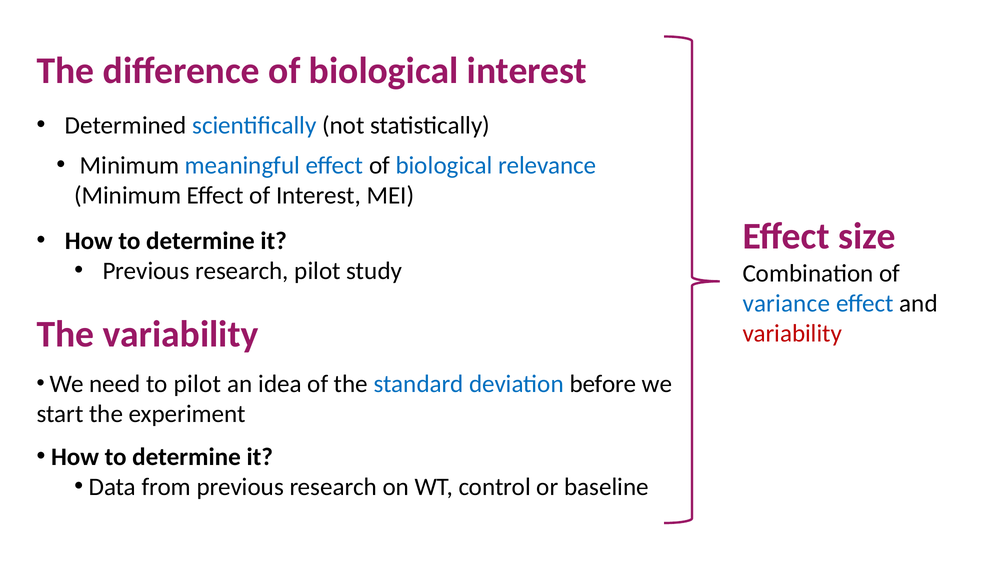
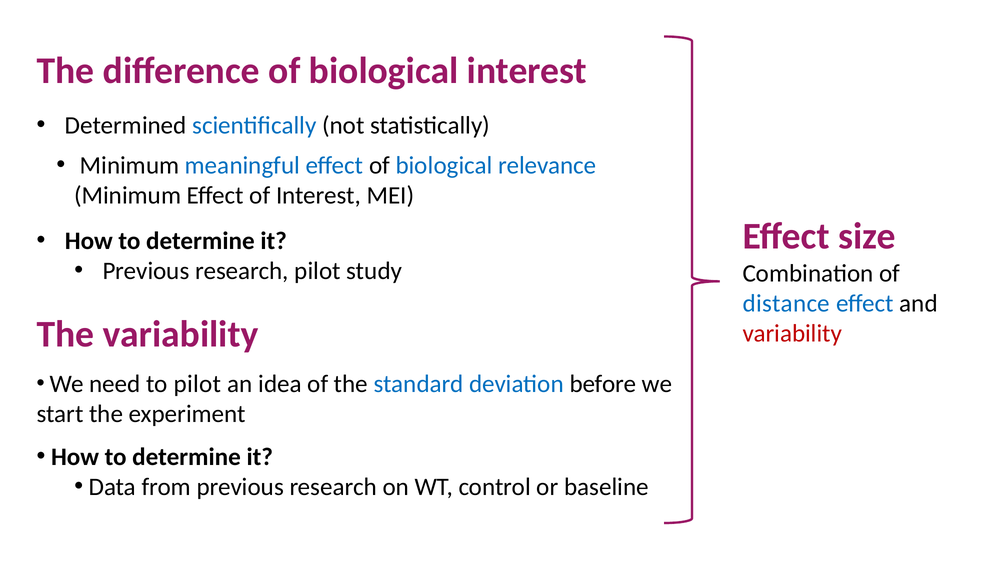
variance: variance -> distance
